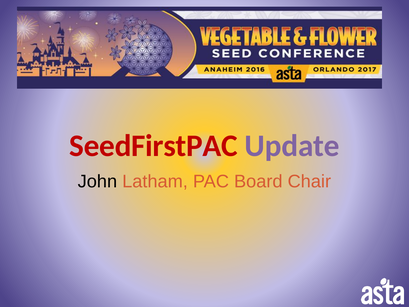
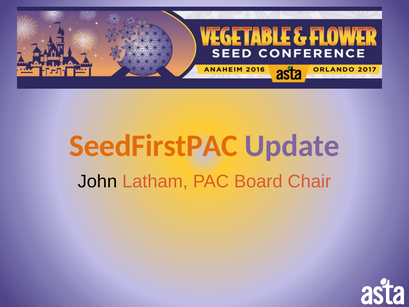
SeedFirstPAC colour: red -> orange
